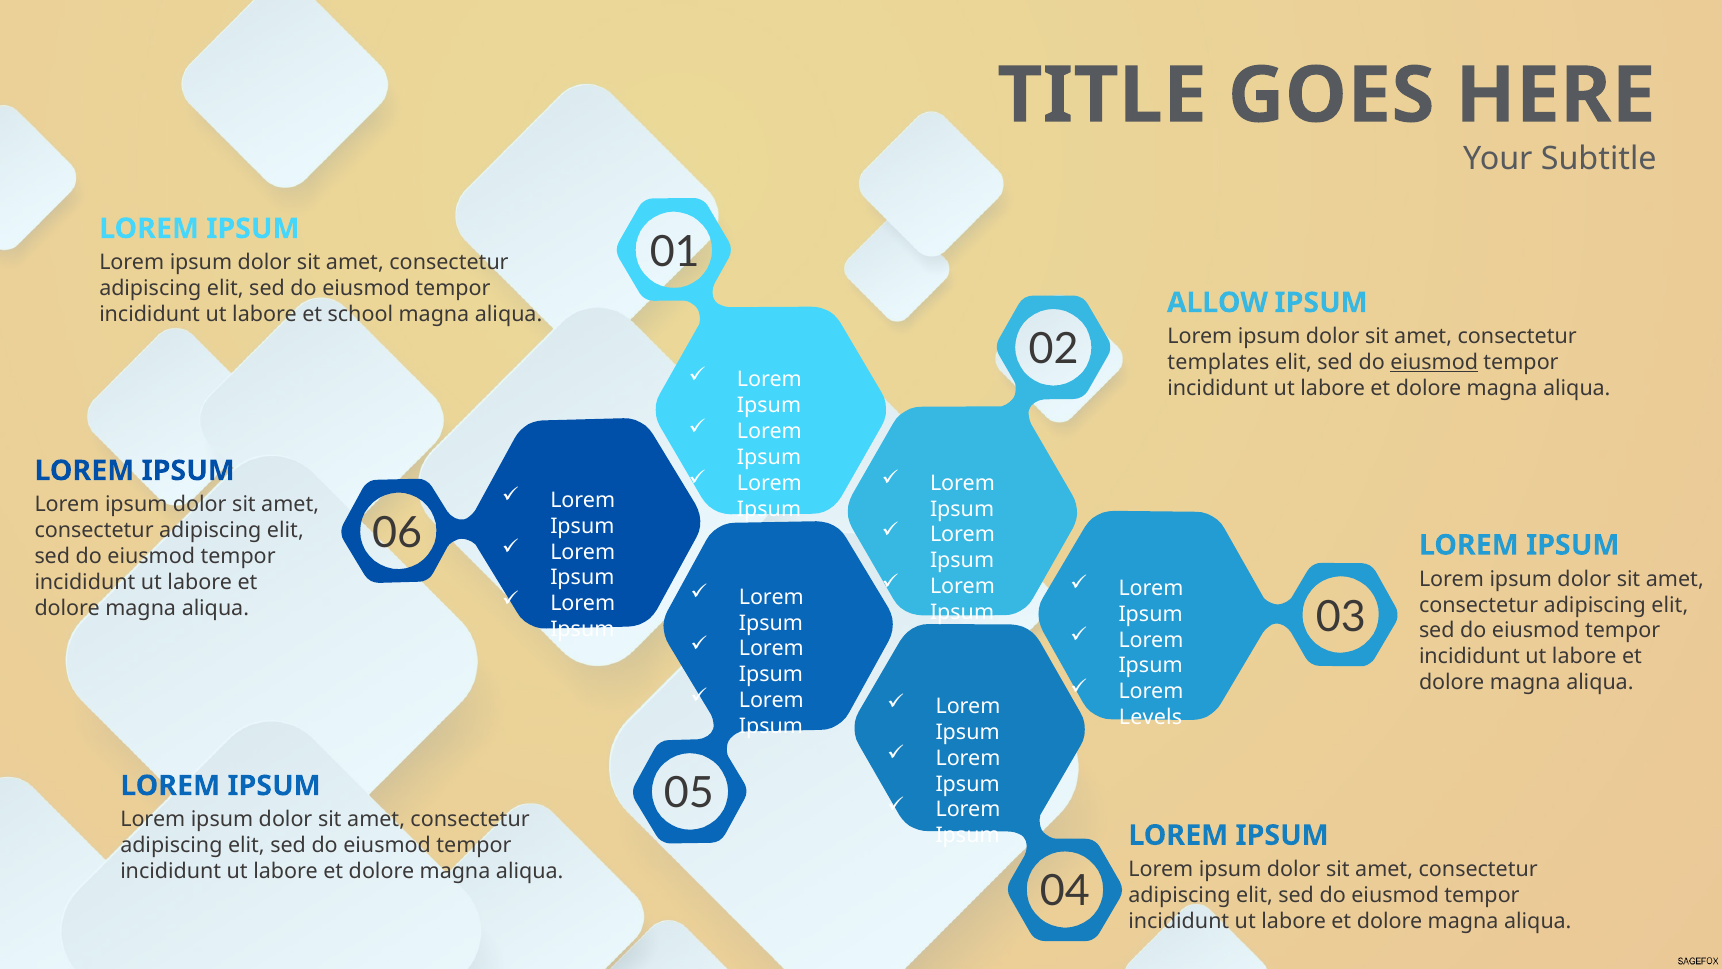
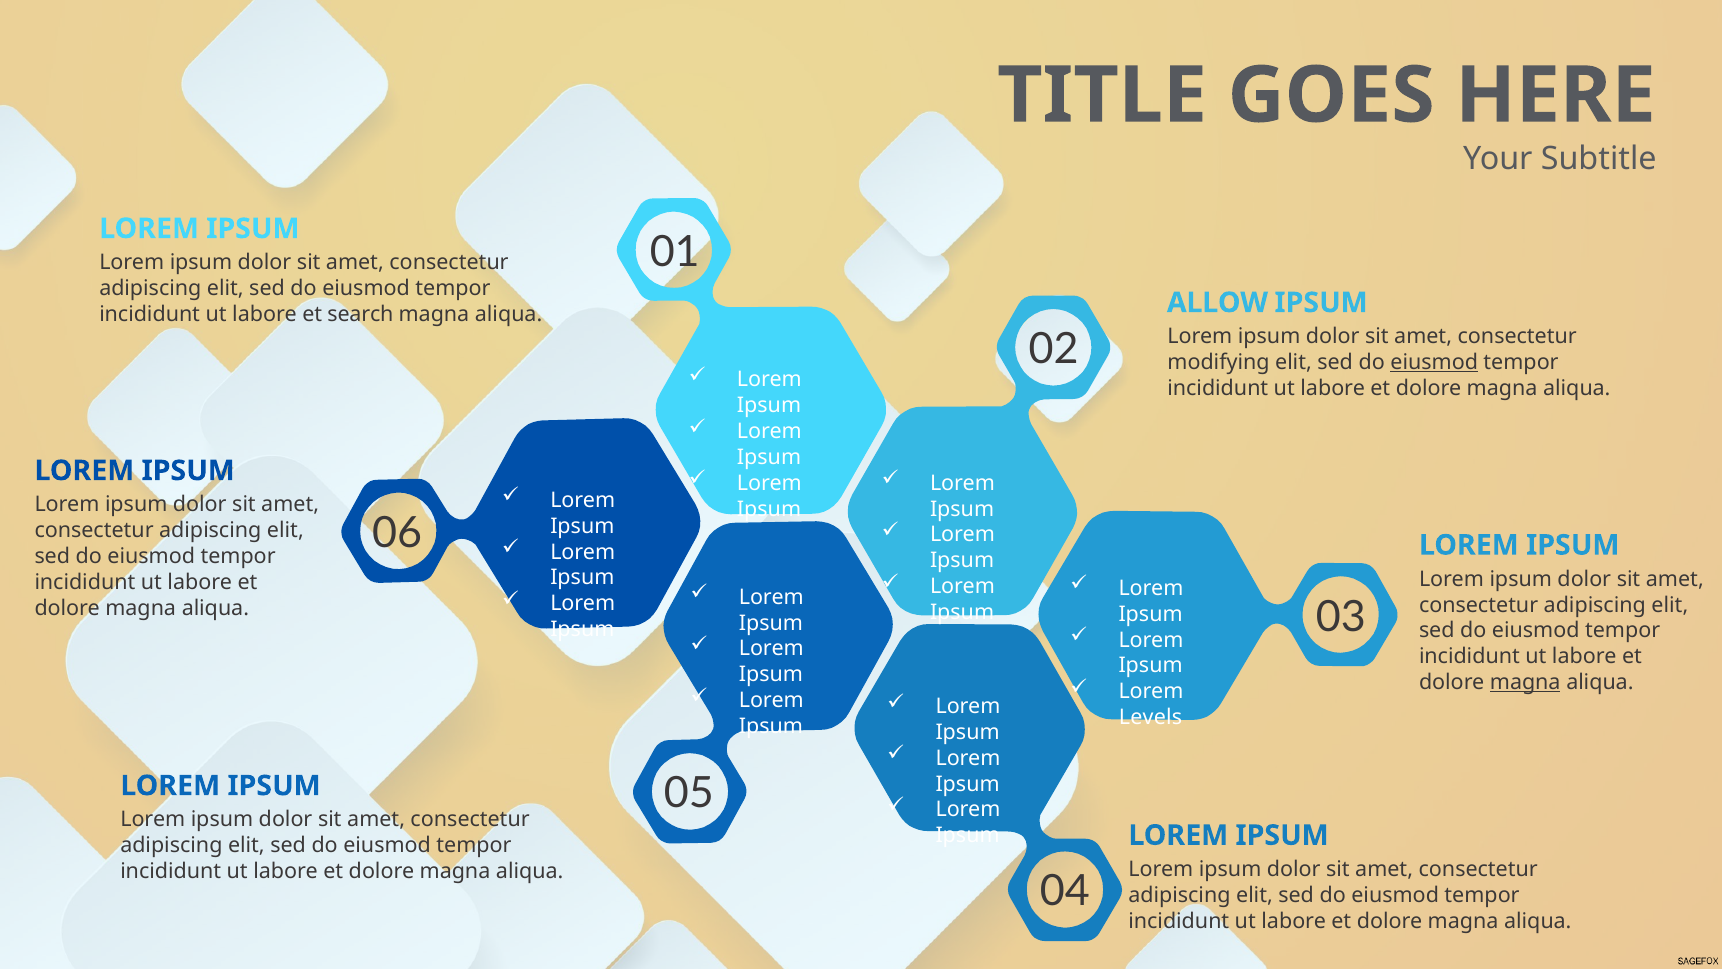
school: school -> search
templates: templates -> modifying
magna at (1525, 682) underline: none -> present
